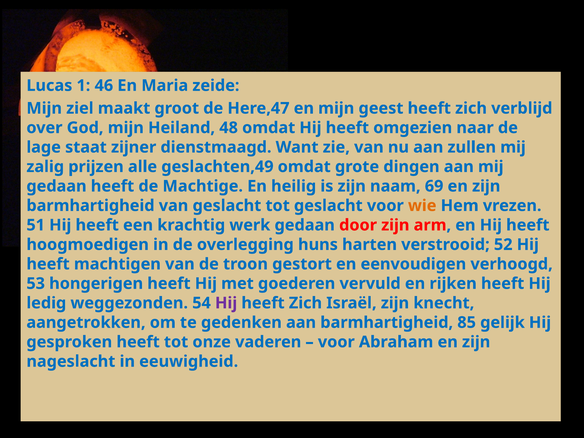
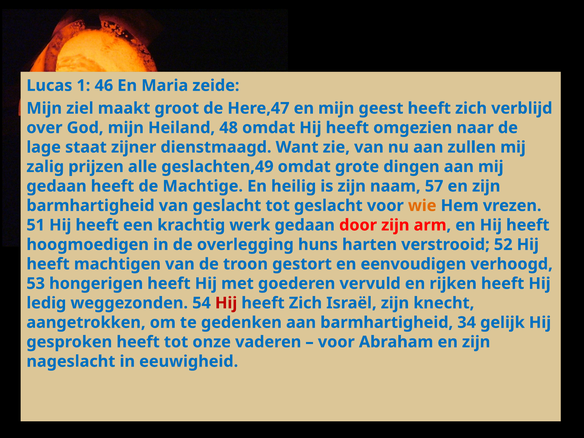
69: 69 -> 57
Hij at (226, 303) colour: purple -> red
85: 85 -> 34
